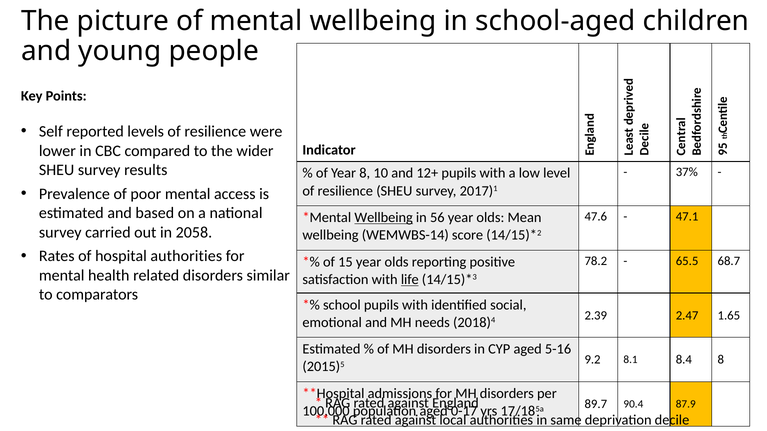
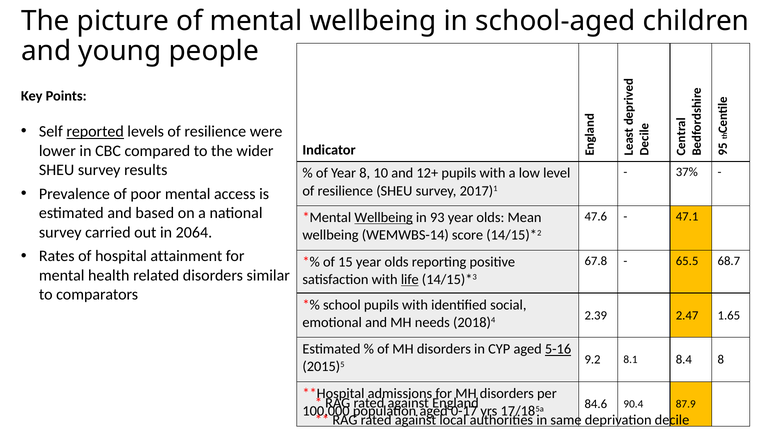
reported underline: none -> present
56: 56 -> 93
2058: 2058 -> 2064
hospital authorities: authorities -> attainment
78.2: 78.2 -> 67.8
5-16 underline: none -> present
89.7: 89.7 -> 84.6
